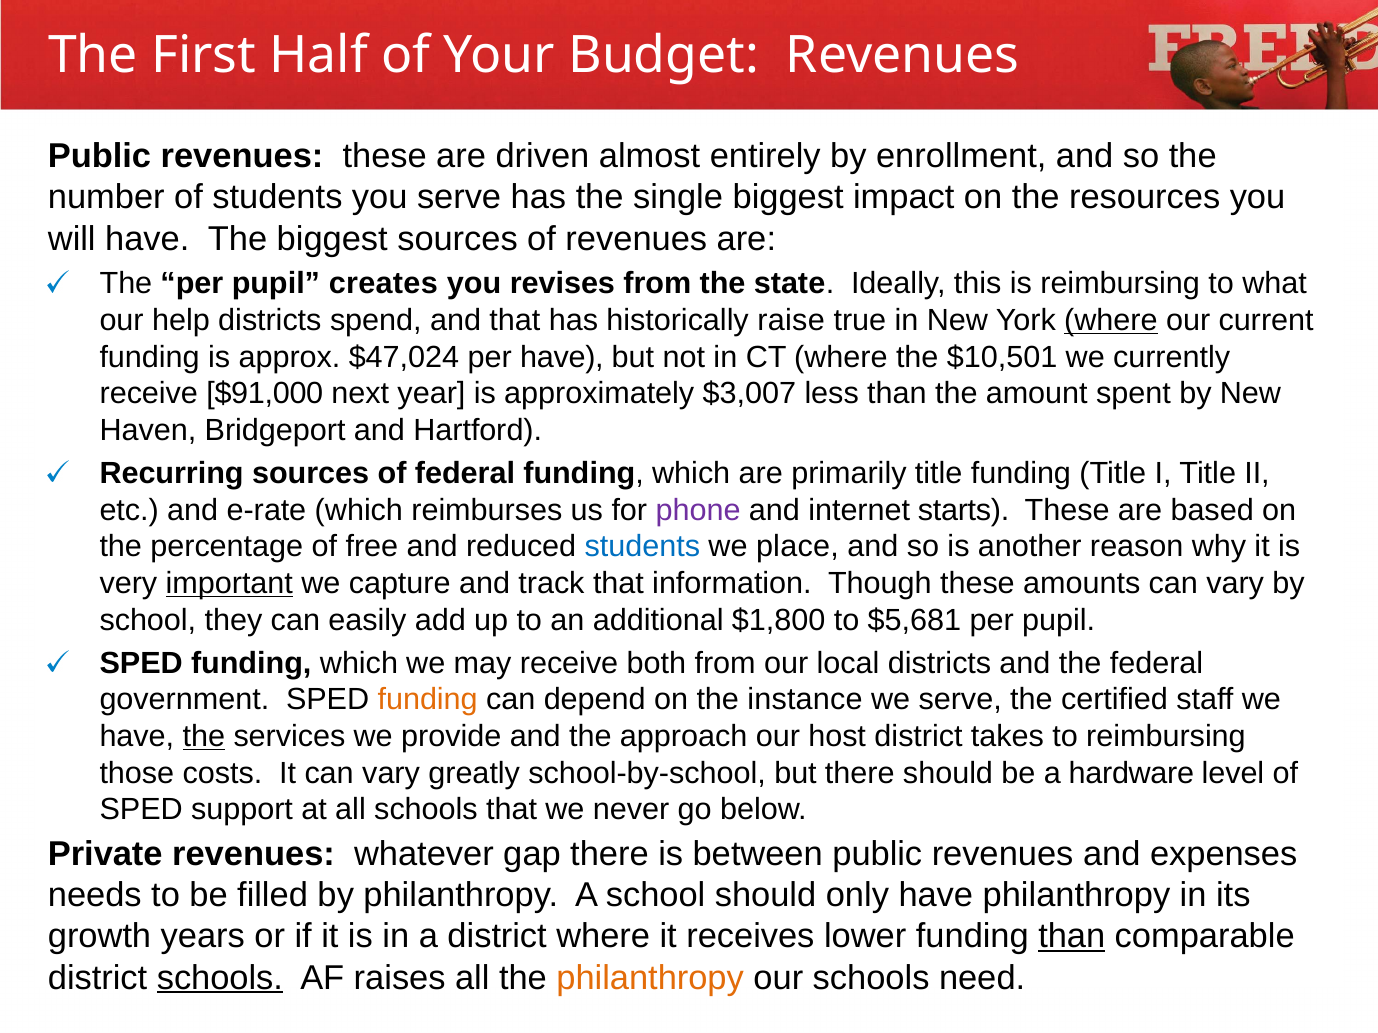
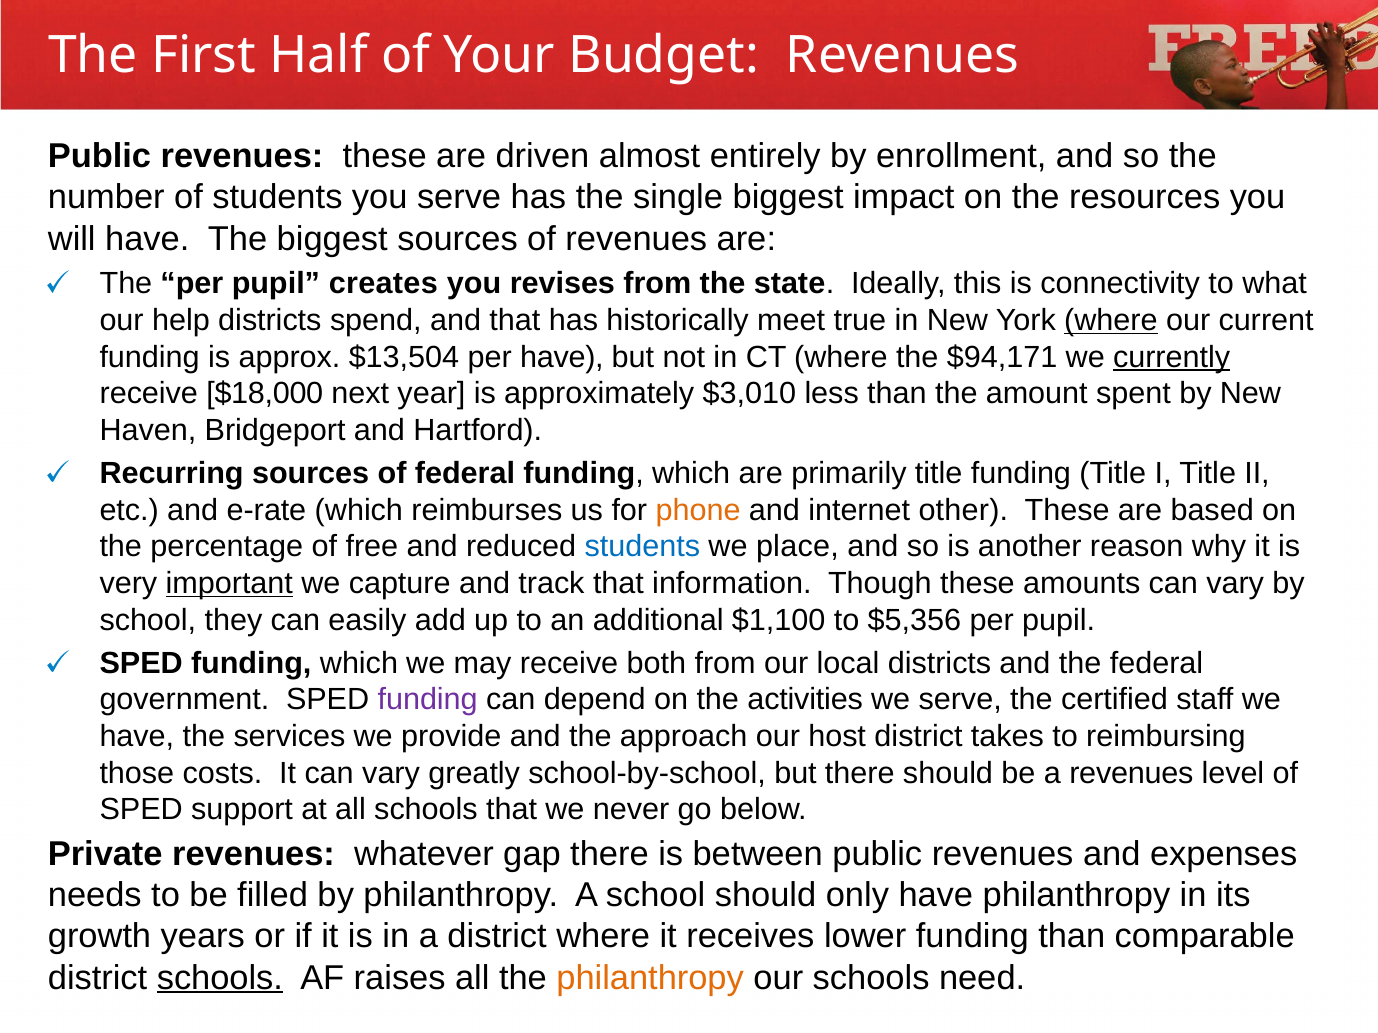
is reimbursing: reimbursing -> connectivity
raise: raise -> meet
$47,024: $47,024 -> $13,504
$10,501: $10,501 -> $94,171
currently underline: none -> present
$91,000: $91,000 -> $18,000
$3,007: $3,007 -> $3,010
phone colour: purple -> orange
starts: starts -> other
$1,800: $1,800 -> $1,100
$5,681: $5,681 -> $5,356
funding at (428, 700) colour: orange -> purple
instance: instance -> activities
the at (204, 737) underline: present -> none
a hardware: hardware -> revenues
than at (1072, 937) underline: present -> none
